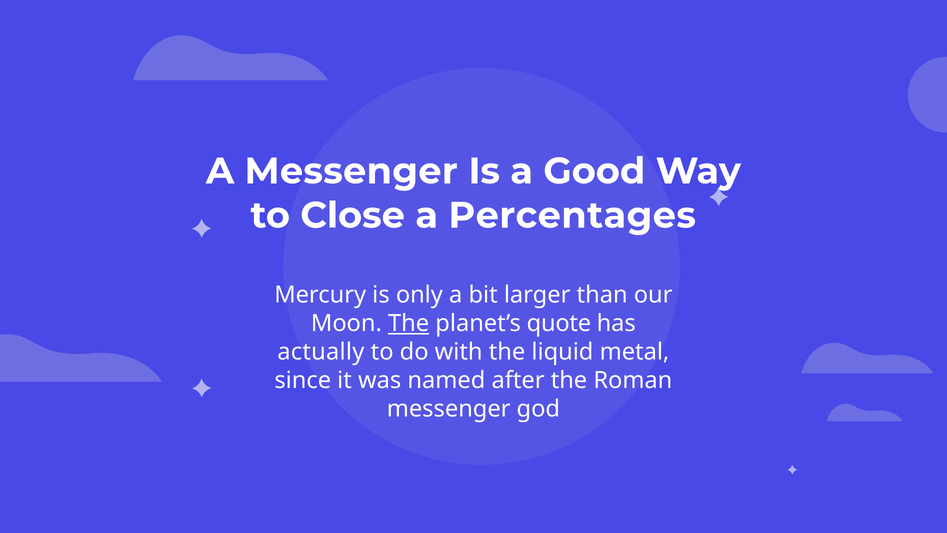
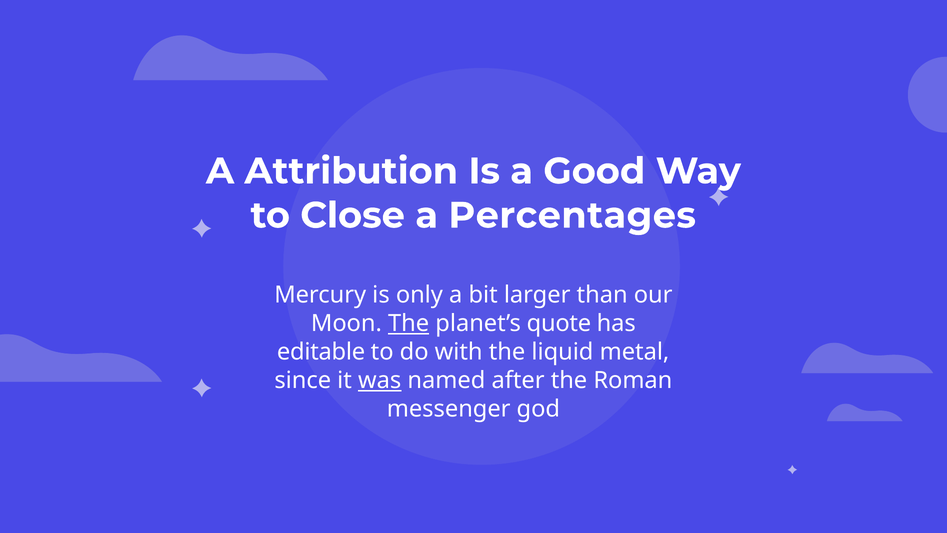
A Messenger: Messenger -> Attribution
actually: actually -> editable
was underline: none -> present
